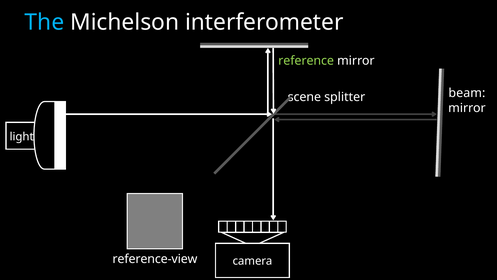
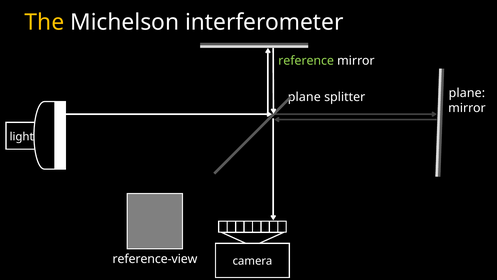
The colour: light blue -> yellow
beam at (467, 93): beam -> plane
scene at (304, 97): scene -> plane
